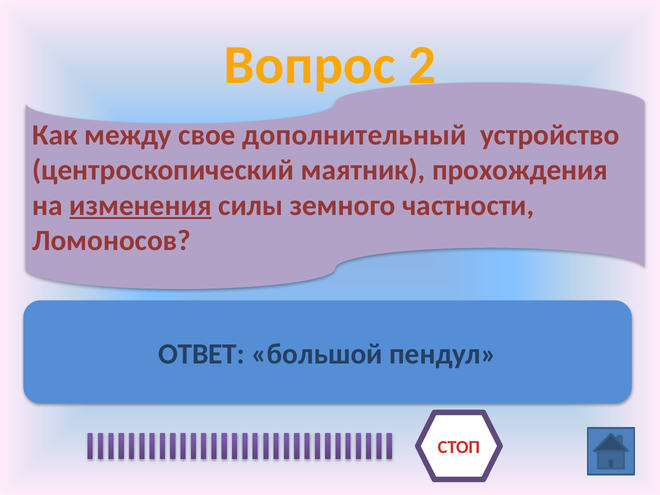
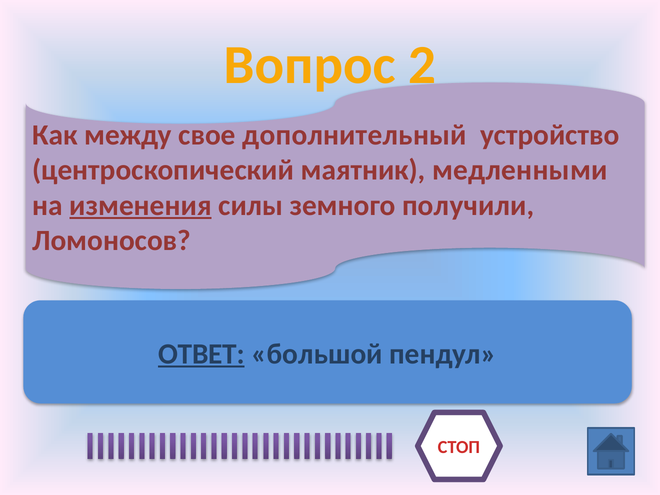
прохождения: прохождения -> медленными
частности: частности -> получили
ОТВЕТ underline: none -> present
